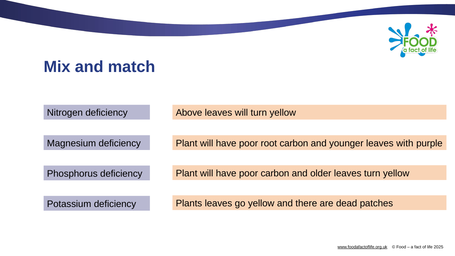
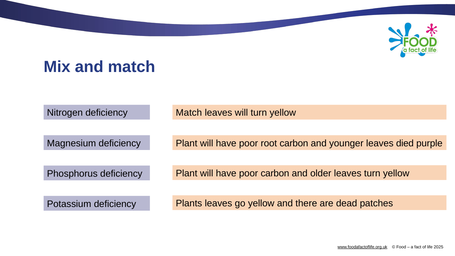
Above at (189, 113): Above -> Match
with: with -> died
